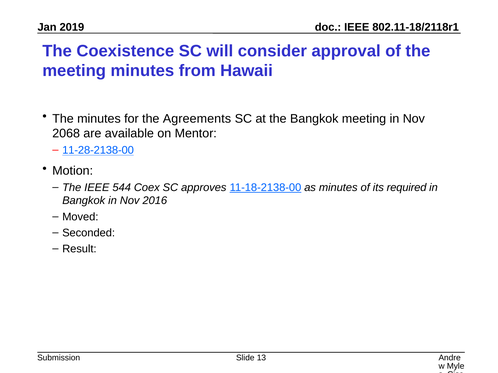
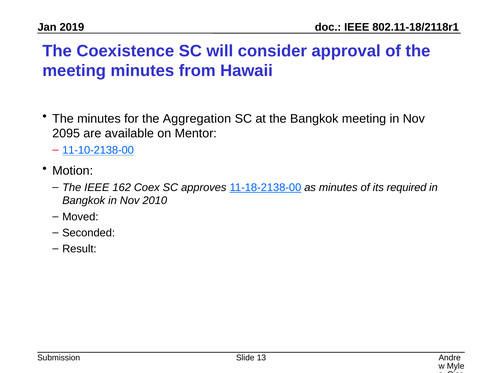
Agreements: Agreements -> Aggregation
2068: 2068 -> 2095
11-28-2138-00: 11-28-2138-00 -> 11-10-2138-00
544: 544 -> 162
2016: 2016 -> 2010
